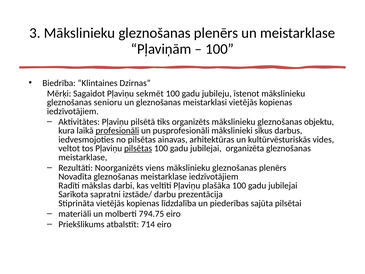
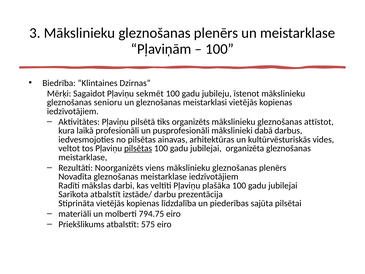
objektu: objektu -> attīstot
profesionāli underline: present -> none
sīkus: sīkus -> dabā
Sarīkota sapratni: sapratni -> atbalstīt
714: 714 -> 575
